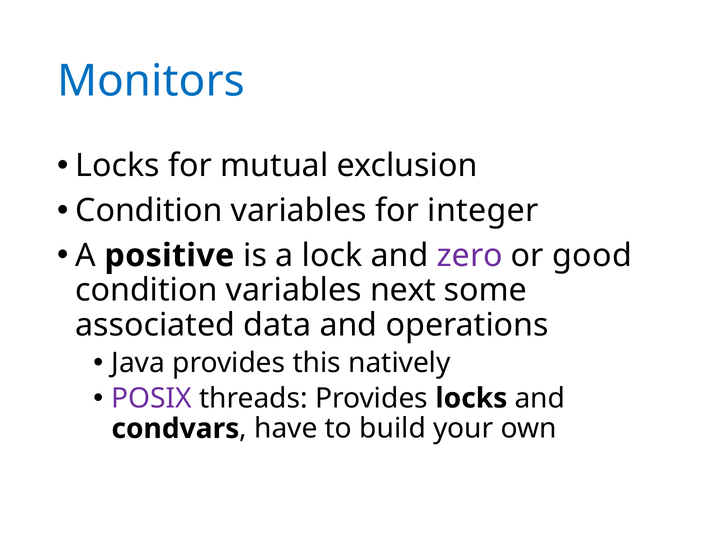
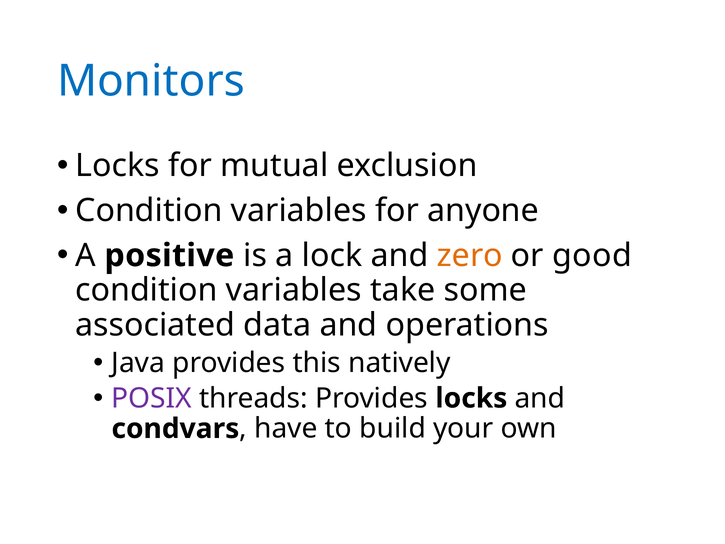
integer: integer -> anyone
zero colour: purple -> orange
next: next -> take
